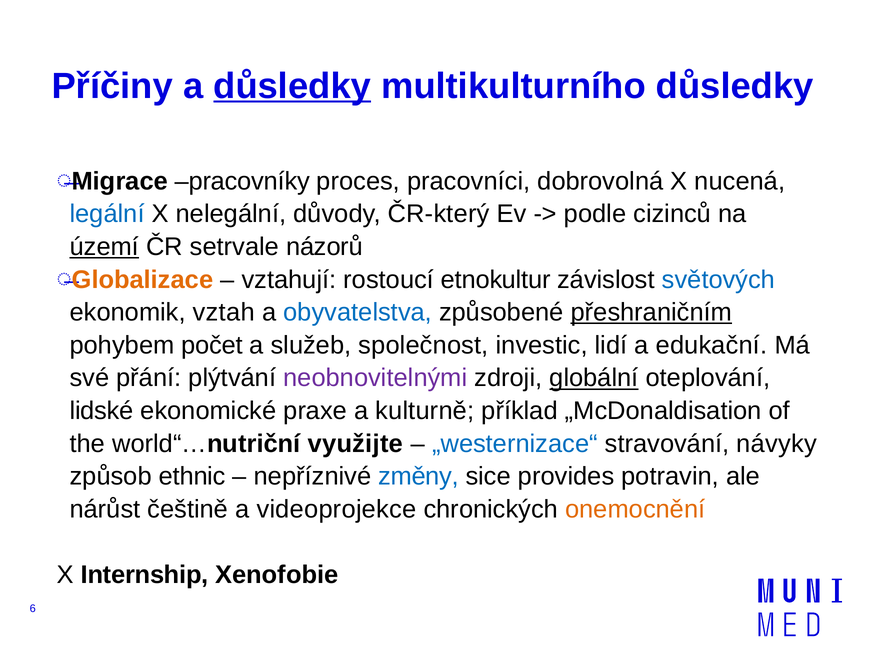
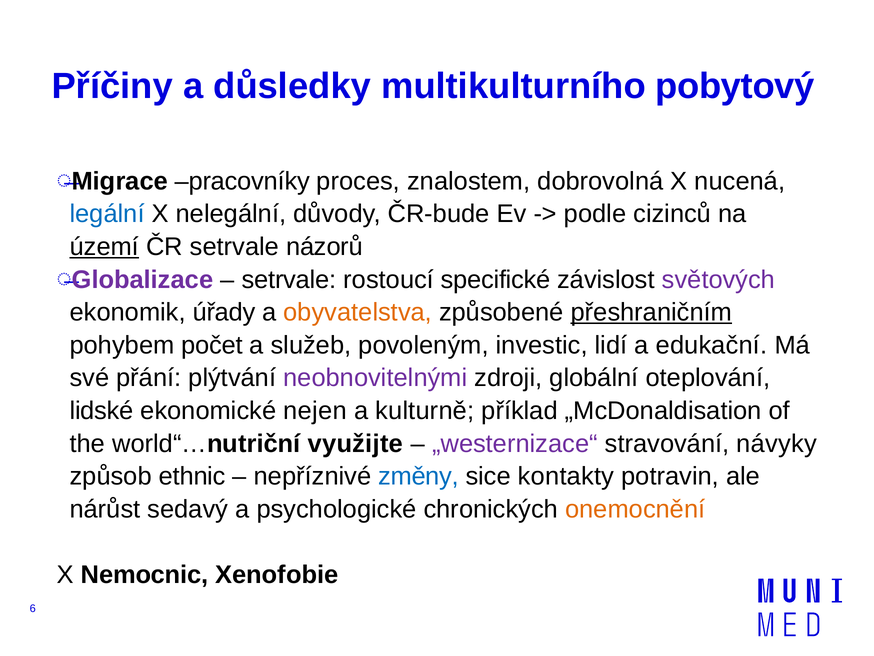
důsledky at (292, 86) underline: present -> none
multikulturního důsledky: důsledky -> pobytový
pracovníci: pracovníci -> znalostem
ČR-který: ČR-který -> ČR-bude
Globalizace colour: orange -> purple
vztahují at (289, 279): vztahují -> setrvale
etnokultur: etnokultur -> specifické
světových colour: blue -> purple
vztah: vztah -> úřady
obyvatelstva colour: blue -> orange
společnost: společnost -> povoleným
globální underline: present -> none
praxe: praxe -> nejen
„westernizace“ colour: blue -> purple
provides: provides -> kontakty
češtině: češtině -> sedavý
videoprojekce: videoprojekce -> psychologické
Internship: Internship -> Nemocnic
